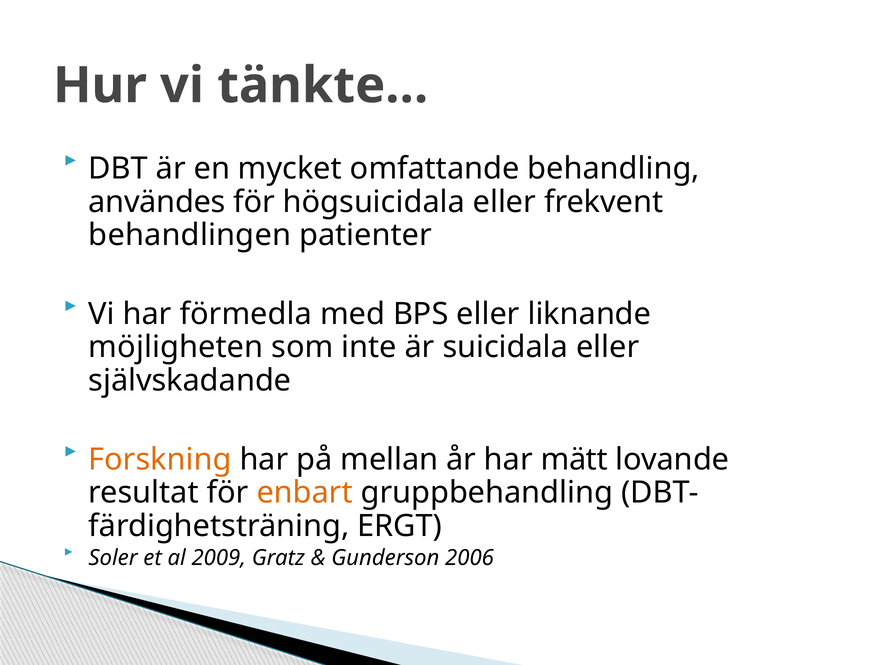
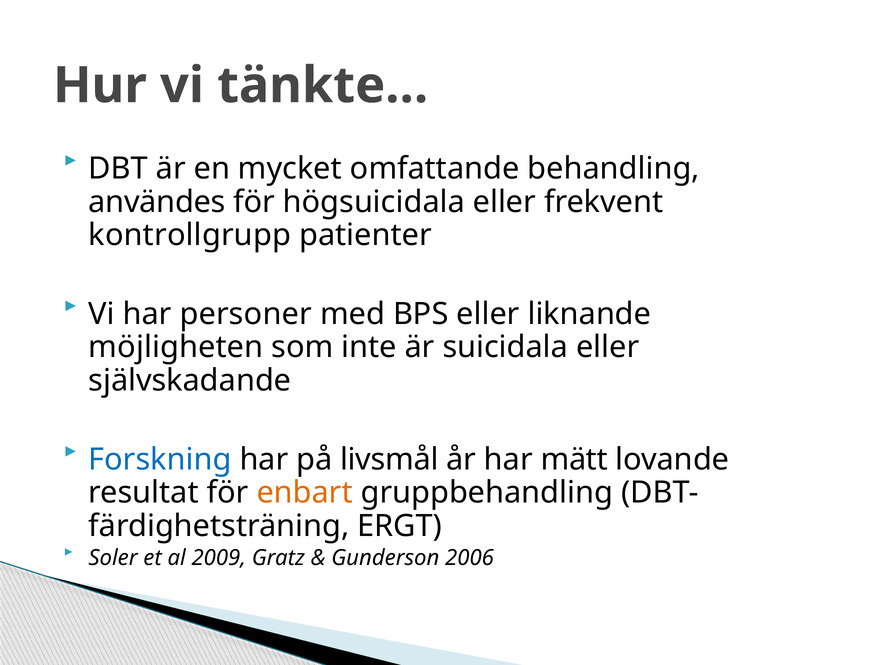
behandlingen: behandlingen -> kontrollgrupp
förmedla: förmedla -> personer
Forskning colour: orange -> blue
mellan: mellan -> livsmål
